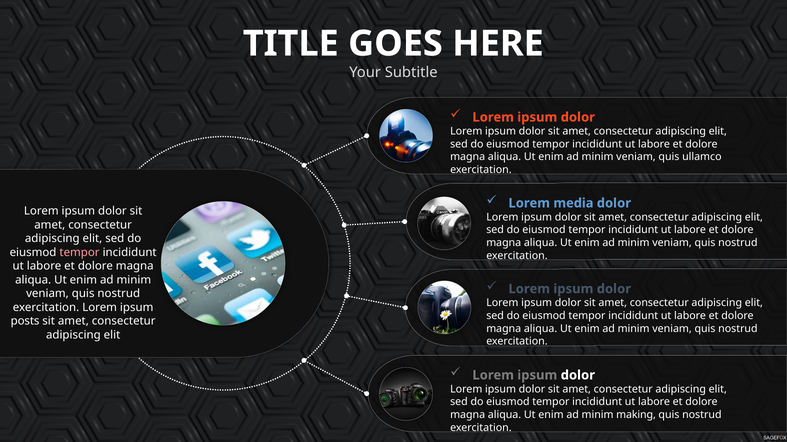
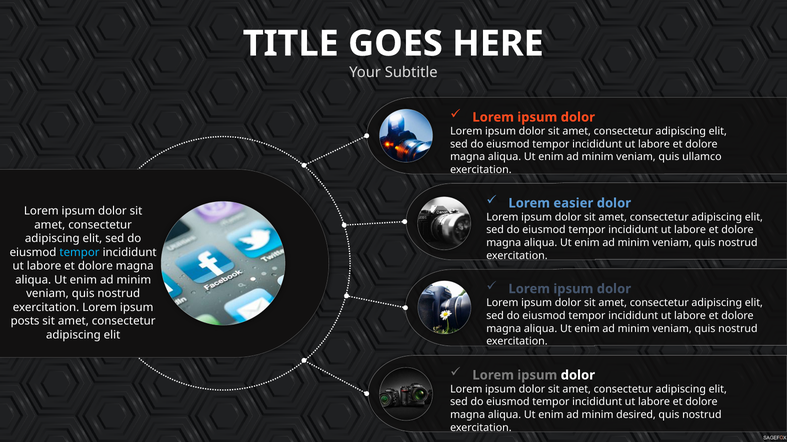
media: media -> easier
tempor at (80, 253) colour: pink -> light blue
making: making -> desired
